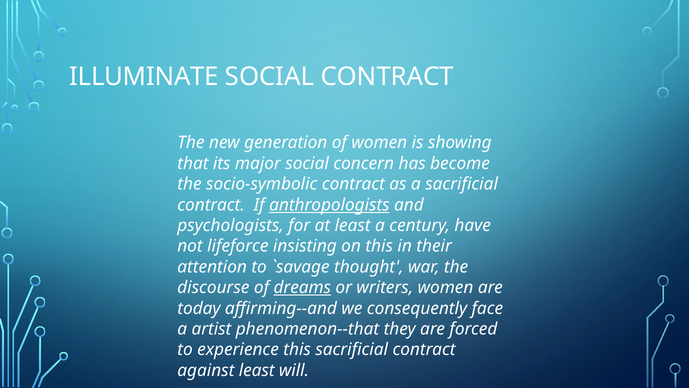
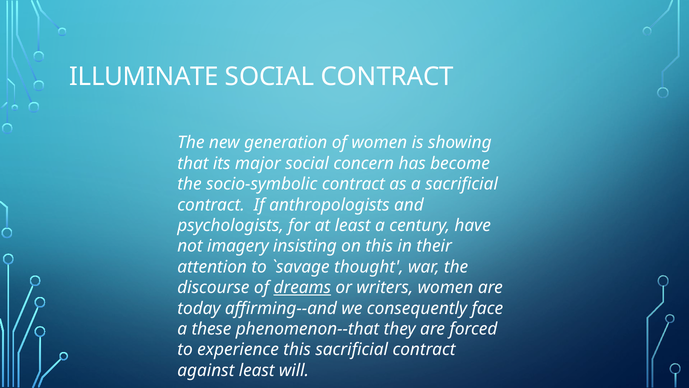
anthropologists underline: present -> none
lifeforce: lifeforce -> imagery
artist: artist -> these
